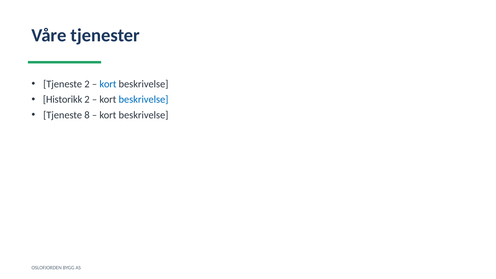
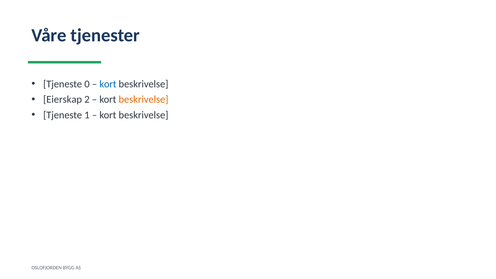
Tjeneste 2: 2 -> 0
Historikk: Historikk -> Eierskap
beskrivelse at (144, 100) colour: blue -> orange
8: 8 -> 1
